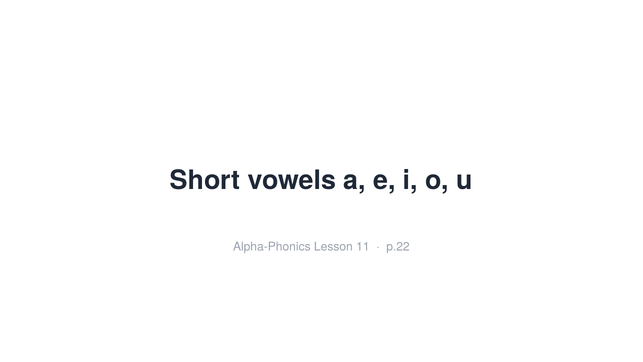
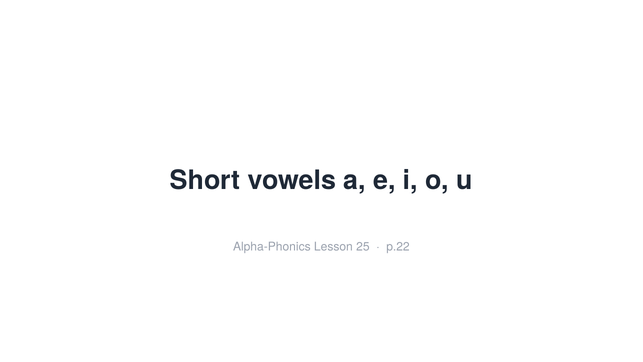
11: 11 -> 25
